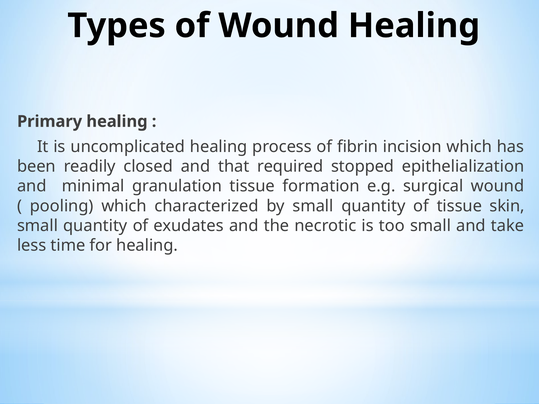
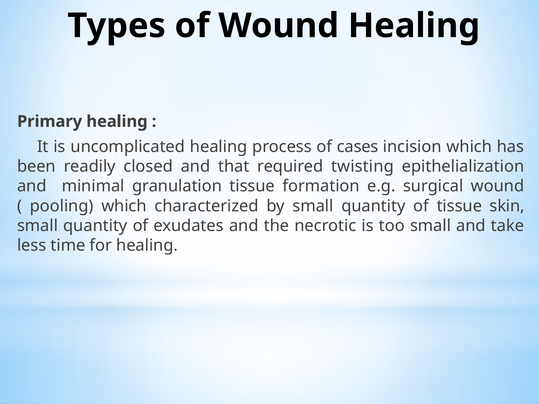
fibrin: fibrin -> cases
stopped: stopped -> twisting
